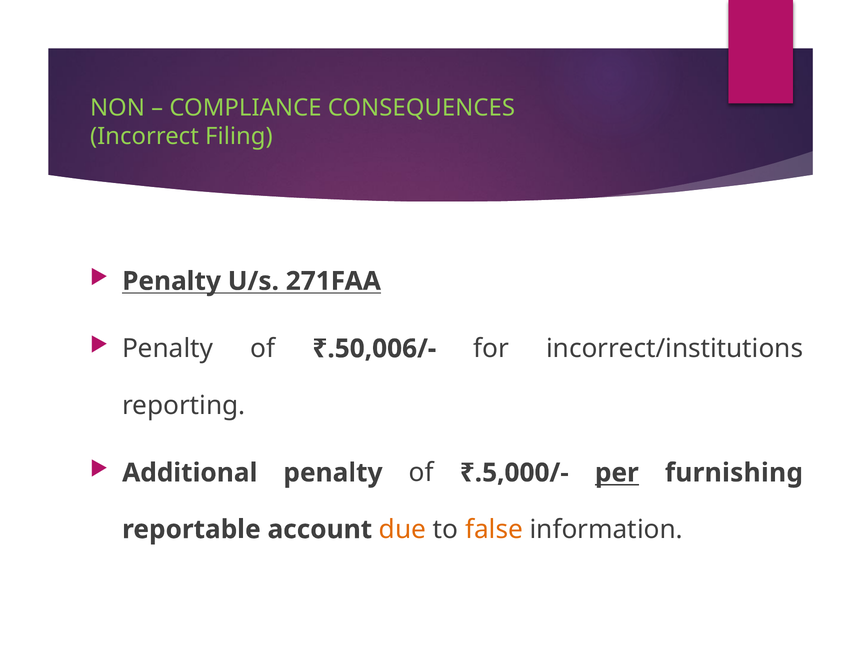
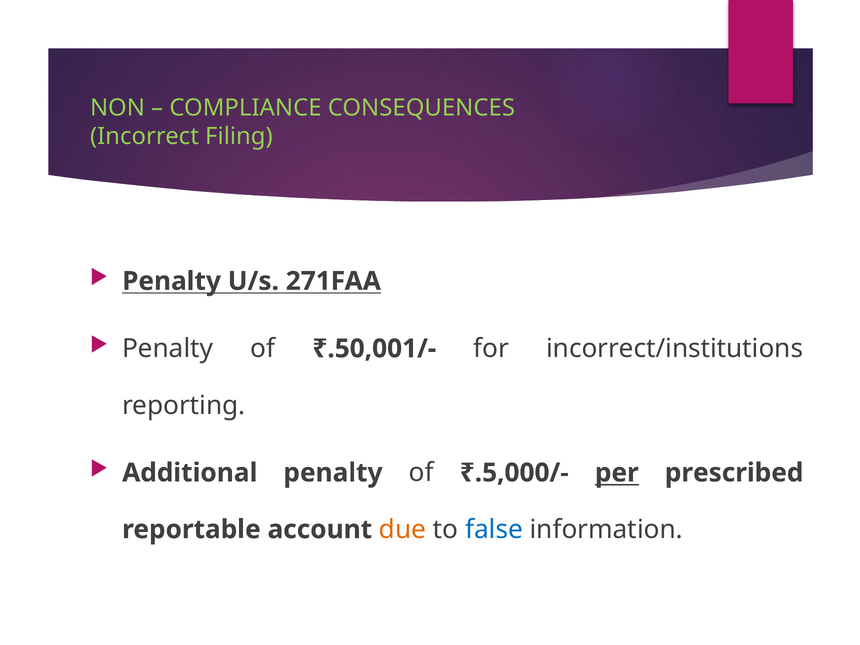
₹.50,006/-: ₹.50,006/- -> ₹.50,001/-
furnishing: furnishing -> prescribed
false colour: orange -> blue
